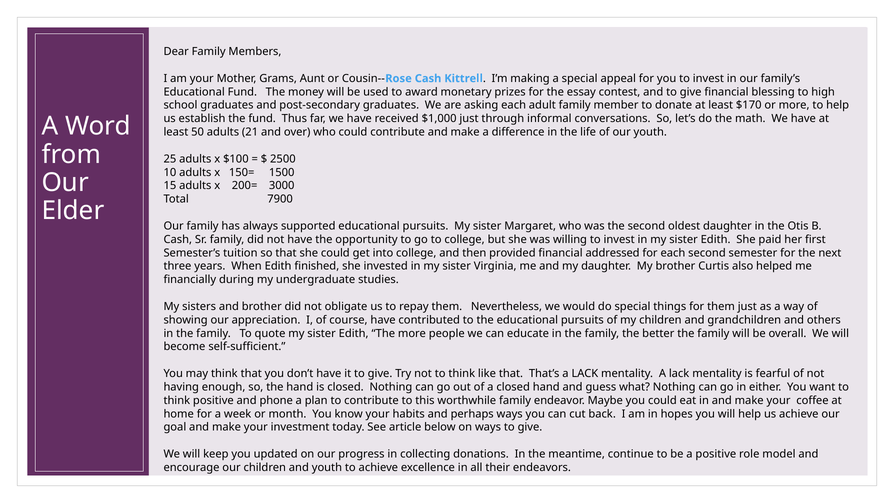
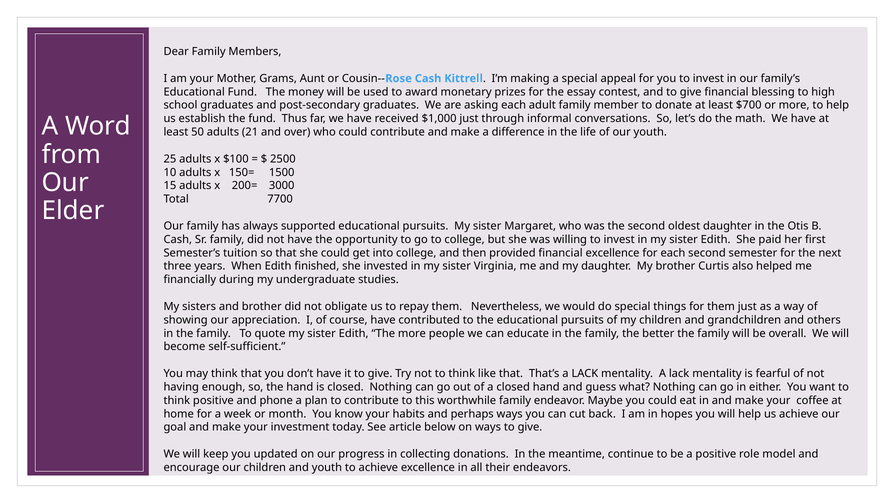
$170: $170 -> $700
7900: 7900 -> 7700
financial addressed: addressed -> excellence
